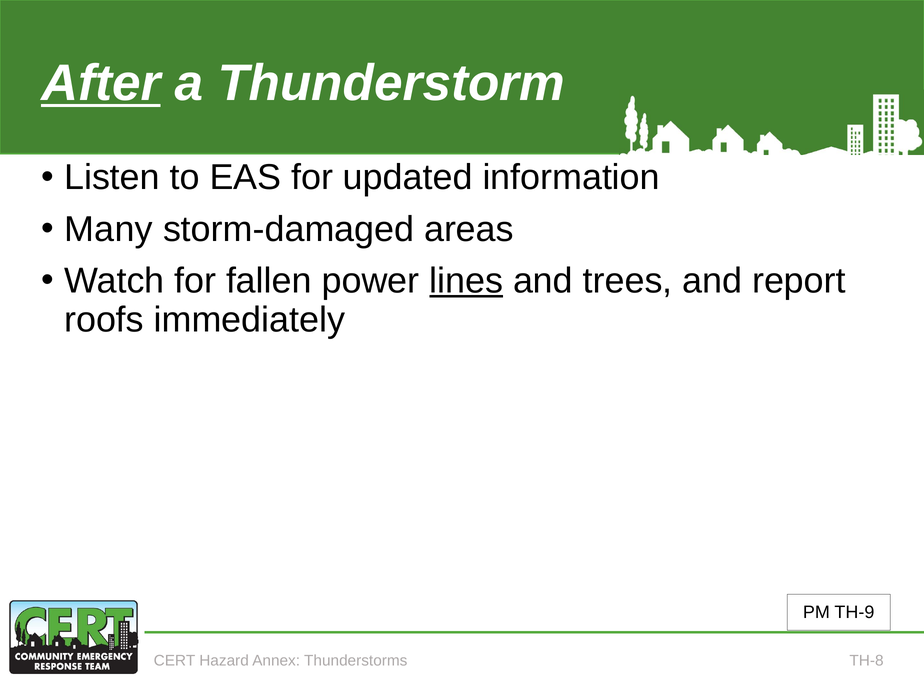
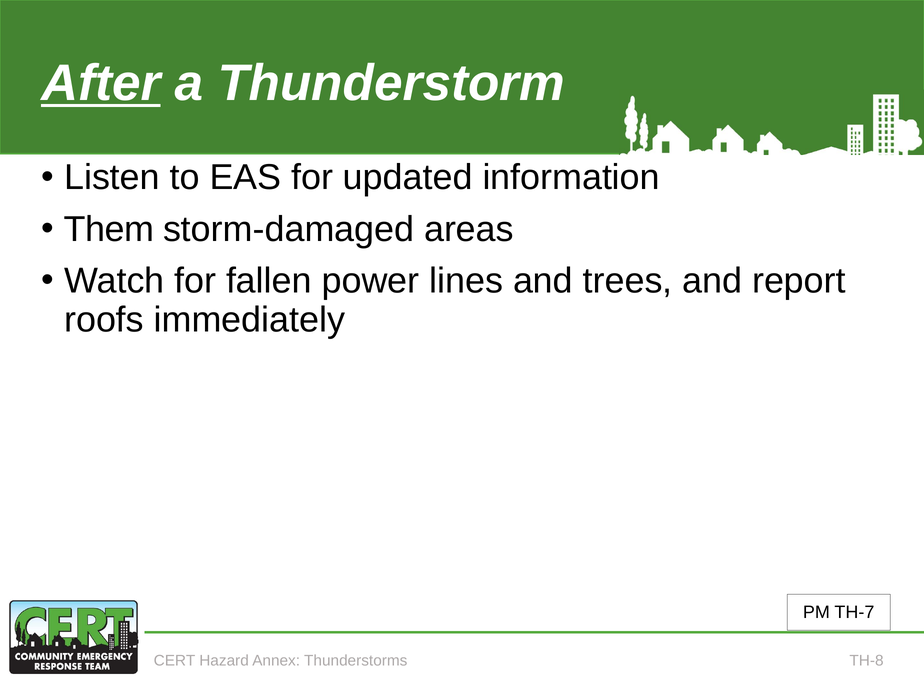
Many: Many -> Them
lines underline: present -> none
TH-9: TH-9 -> TH-7
